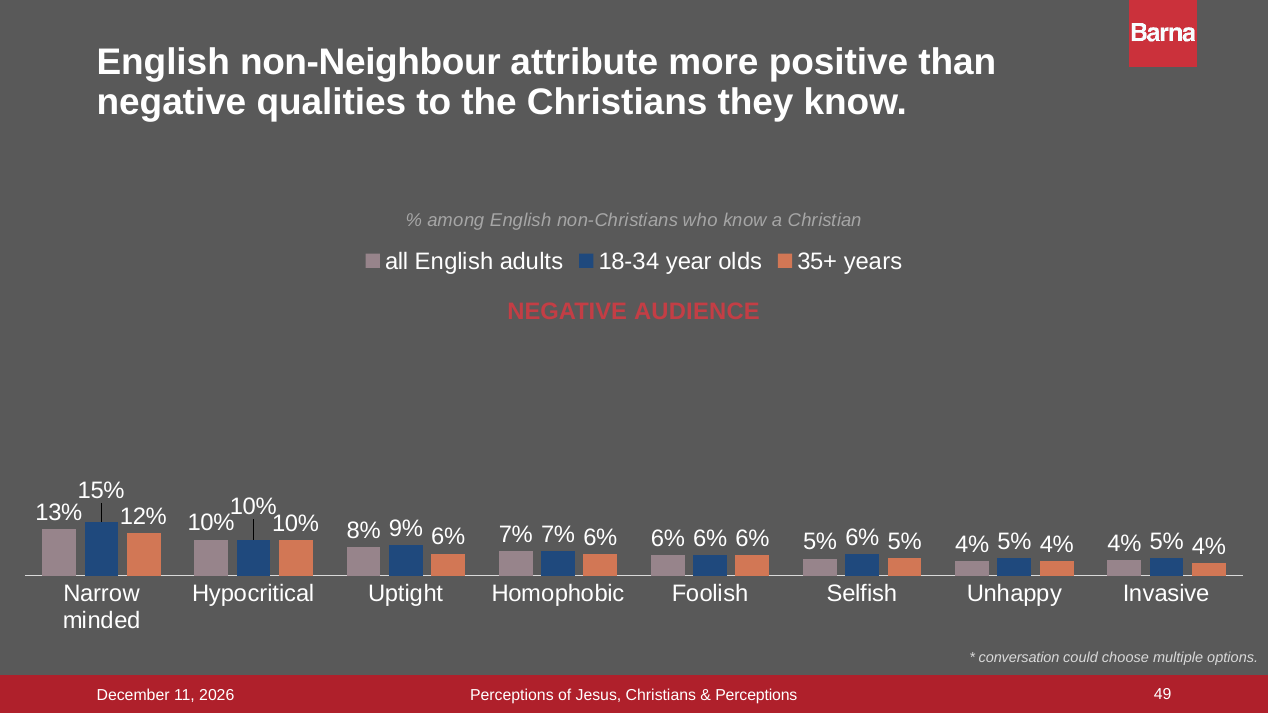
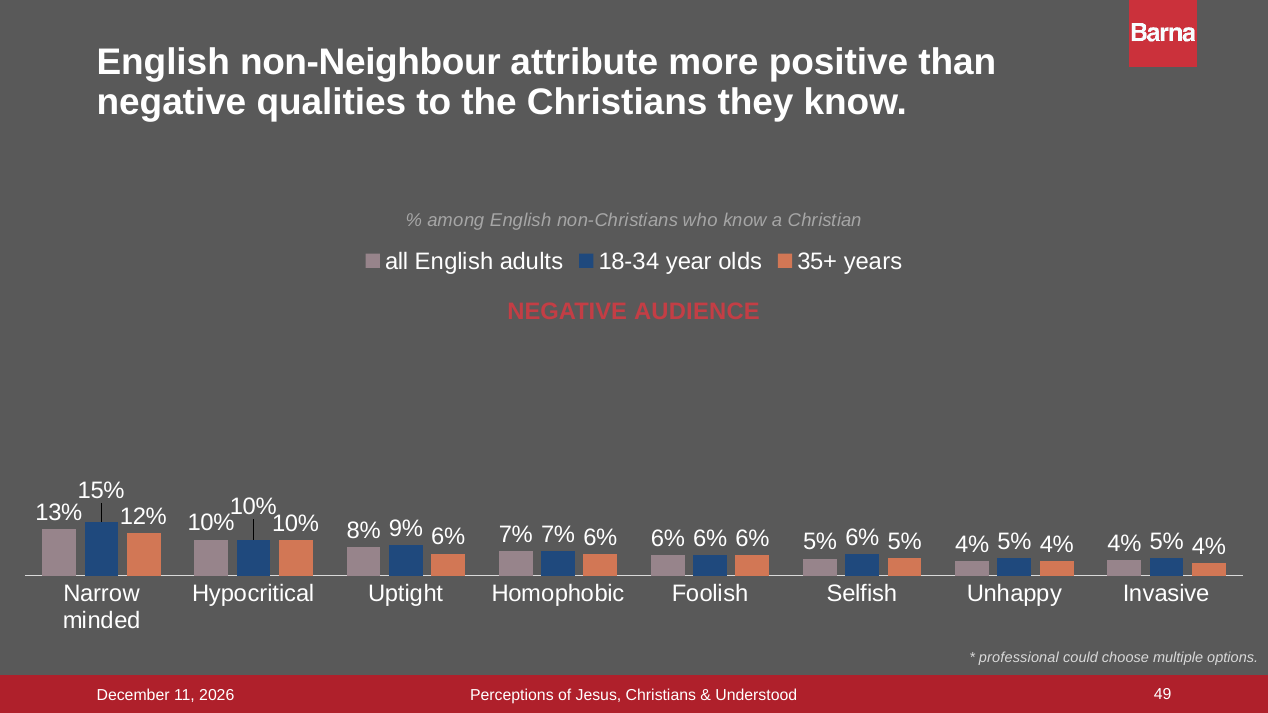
conversation: conversation -> professional
Perceptions at (756, 695): Perceptions -> Understood
